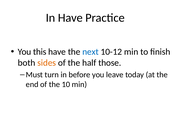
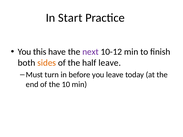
In Have: Have -> Start
next colour: blue -> purple
half those: those -> leave
